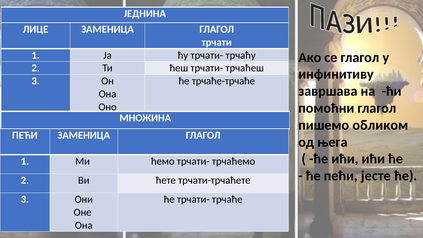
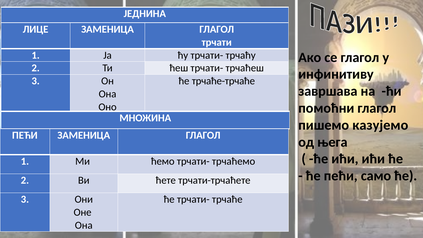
обликом: обликом -> казујемо
јесте: јесте -> само
